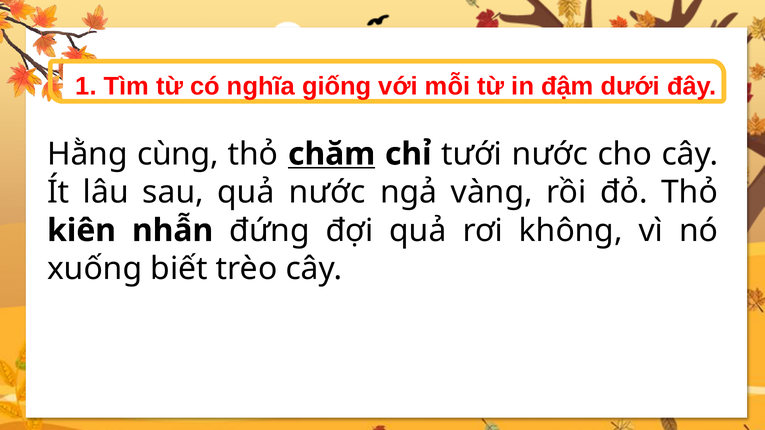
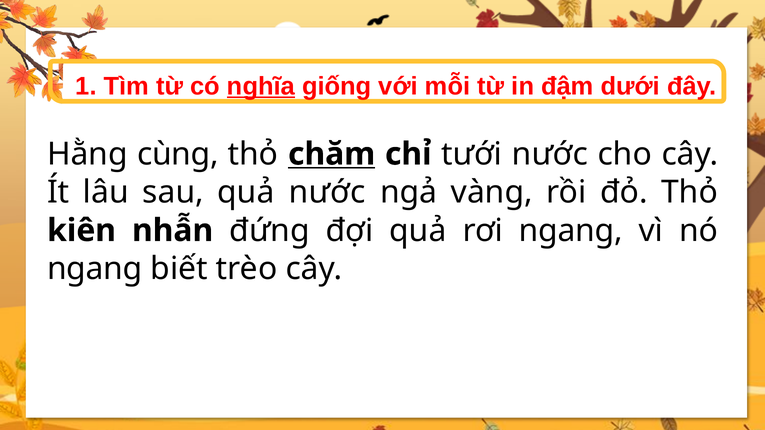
nghĩa underline: none -> present
rơi không: không -> ngang
xuống at (95, 269): xuống -> ngang
